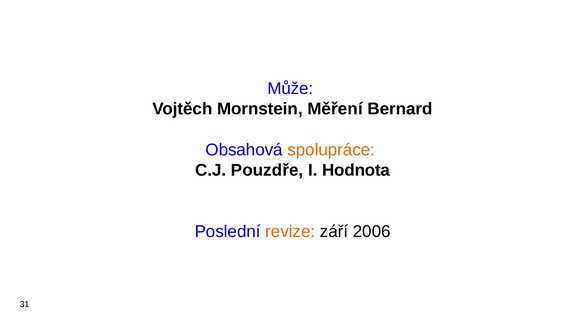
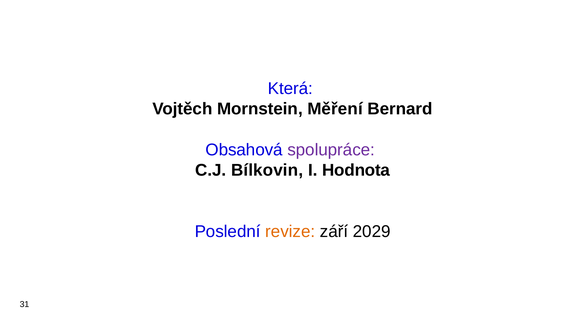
Může: Může -> Která
spolupráce colour: orange -> purple
Pouzdře: Pouzdře -> Bílkovin
2006: 2006 -> 2029
